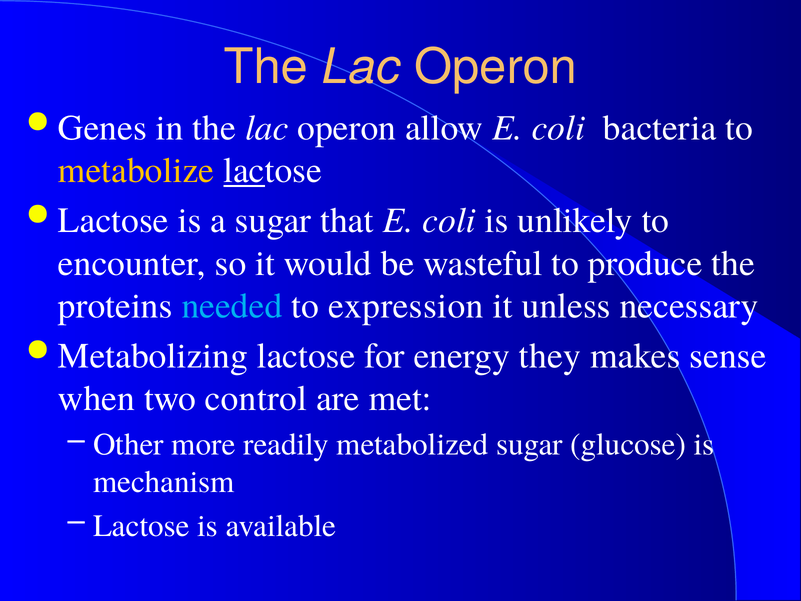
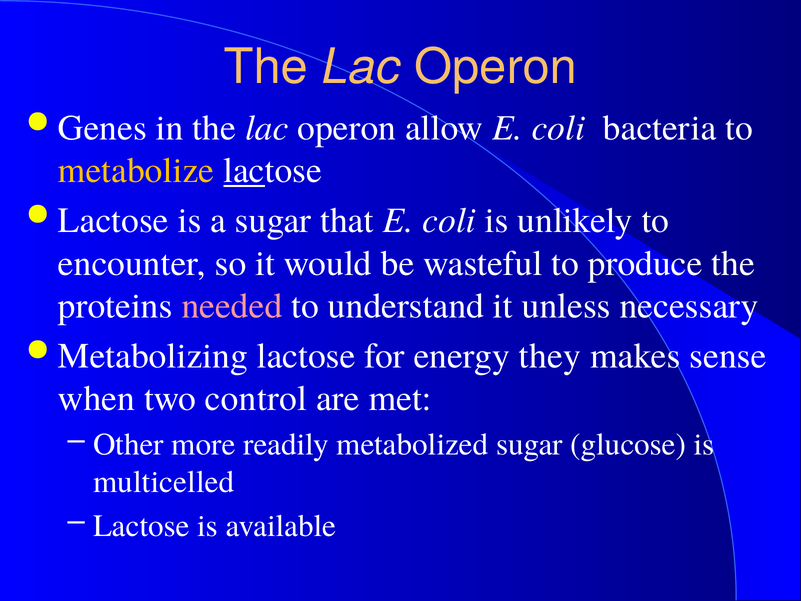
needed colour: light blue -> pink
expression: expression -> understand
mechanism: mechanism -> multicelled
